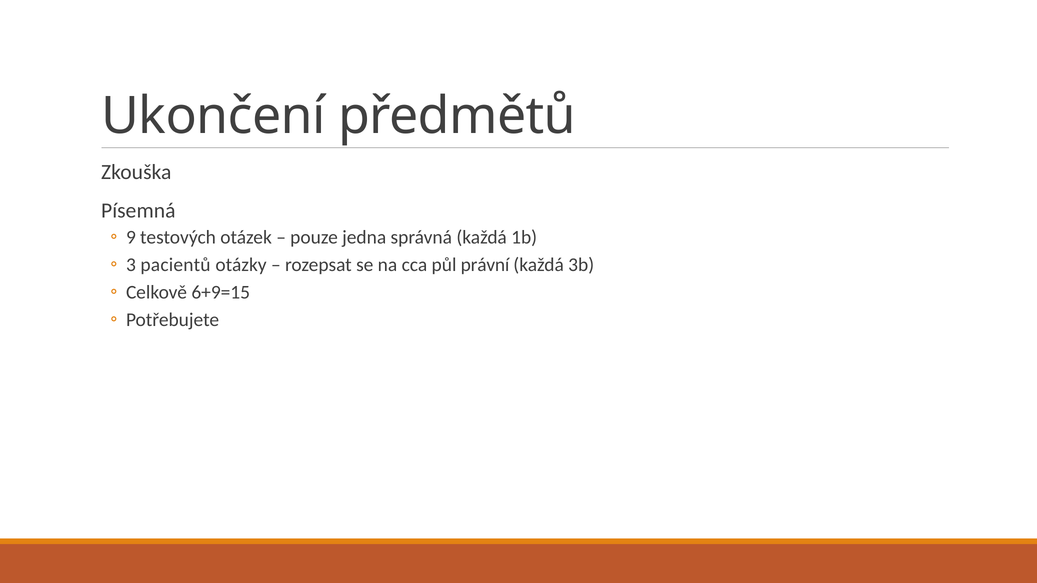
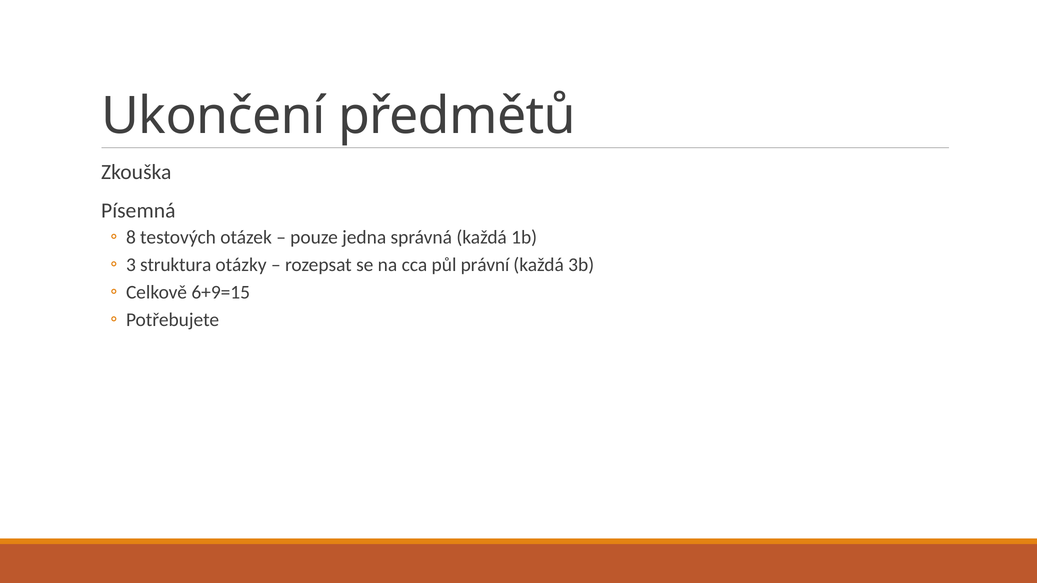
9: 9 -> 8
pacientů: pacientů -> struktura
